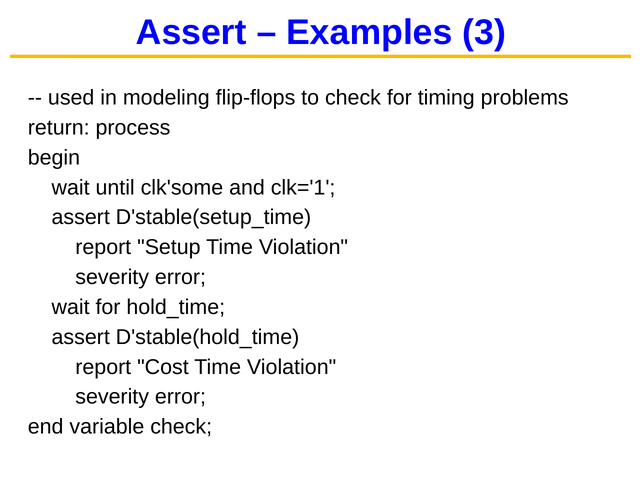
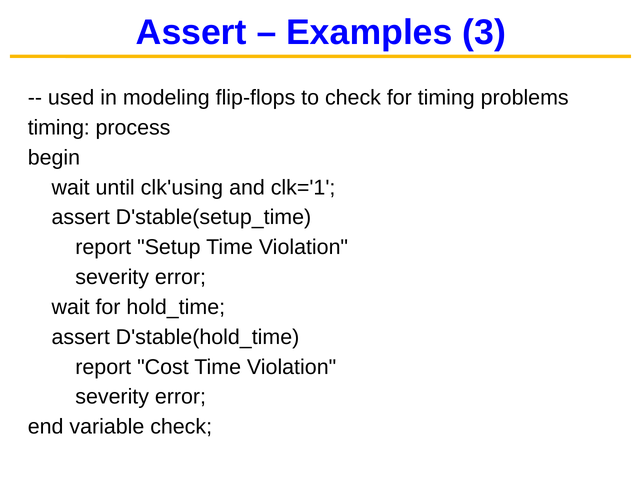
return at (59, 128): return -> timing
clk'some: clk'some -> clk'using
